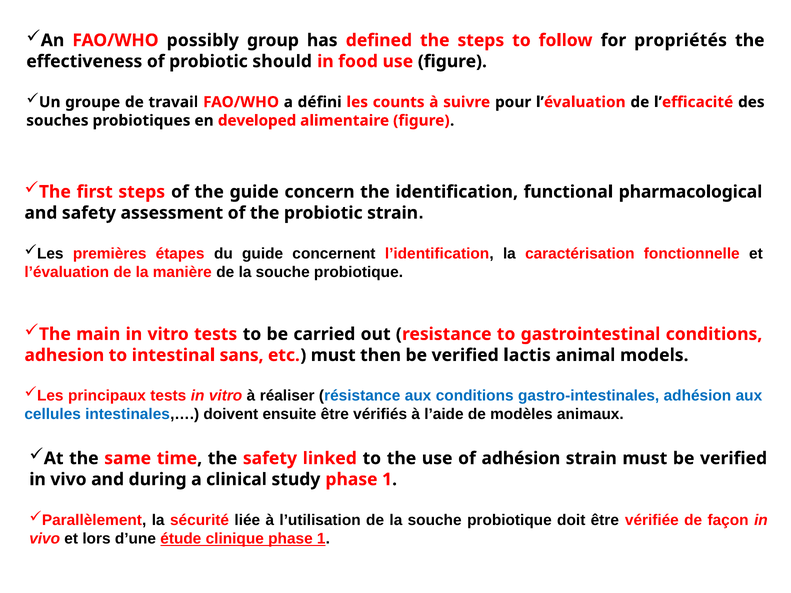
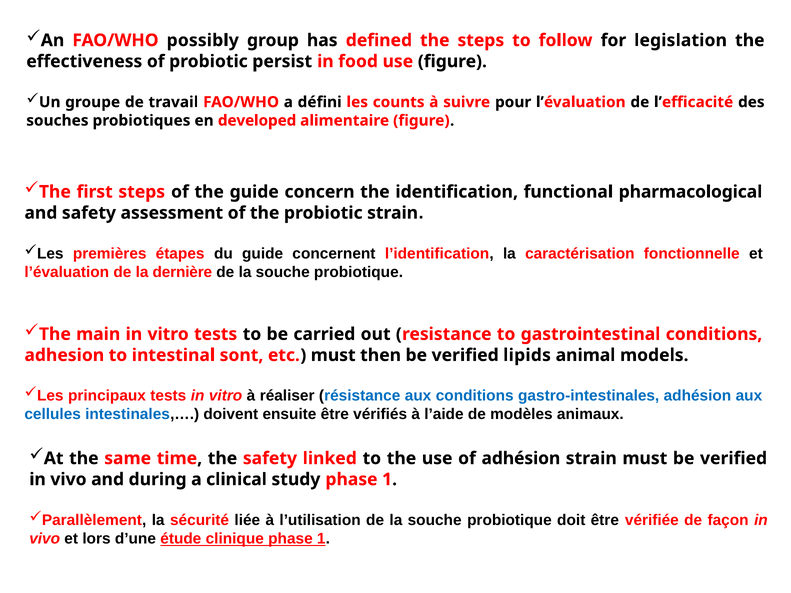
propriétés: propriétés -> legislation
should: should -> persist
manière: manière -> dernière
sans: sans -> sont
lactis: lactis -> lipids
